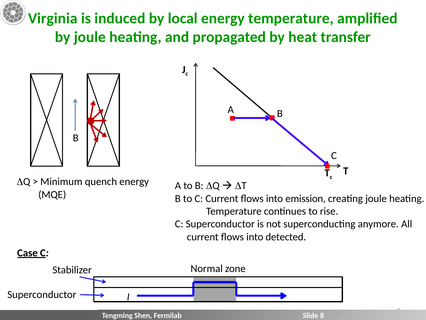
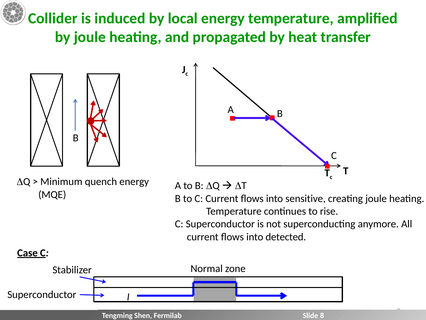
Virginia: Virginia -> Collider
emission: emission -> sensitive
